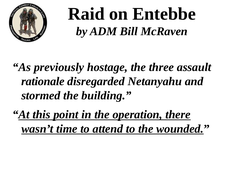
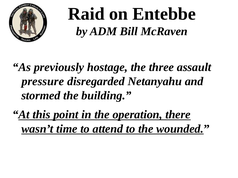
rationale: rationale -> pressure
